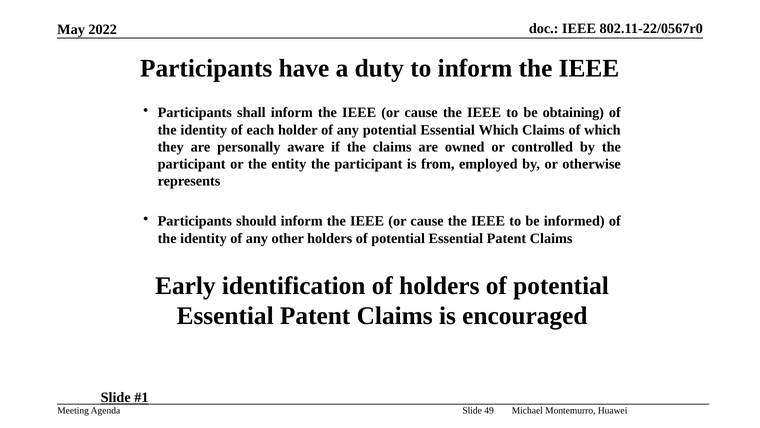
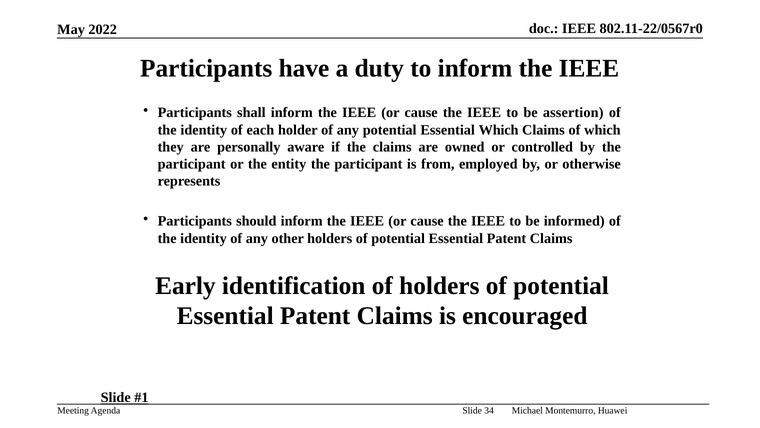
obtaining: obtaining -> assertion
49: 49 -> 34
